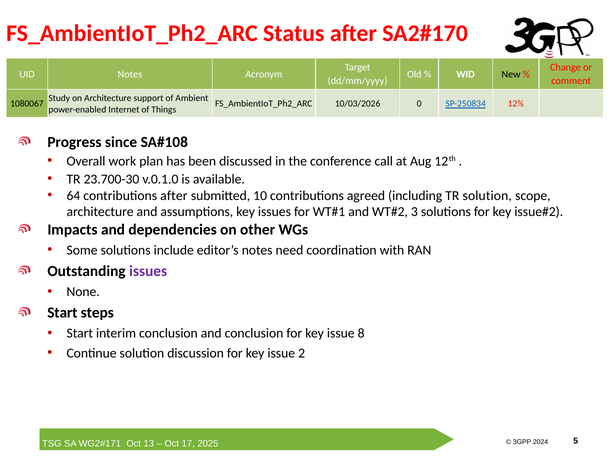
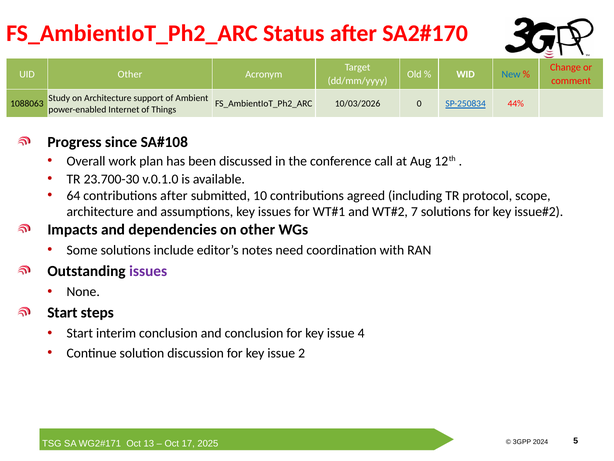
UID Notes: Notes -> Other
New colour: black -> blue
1080067: 1080067 -> 1088063
12%: 12% -> 44%
TR solution: solution -> protocol
3: 3 -> 7
8: 8 -> 4
